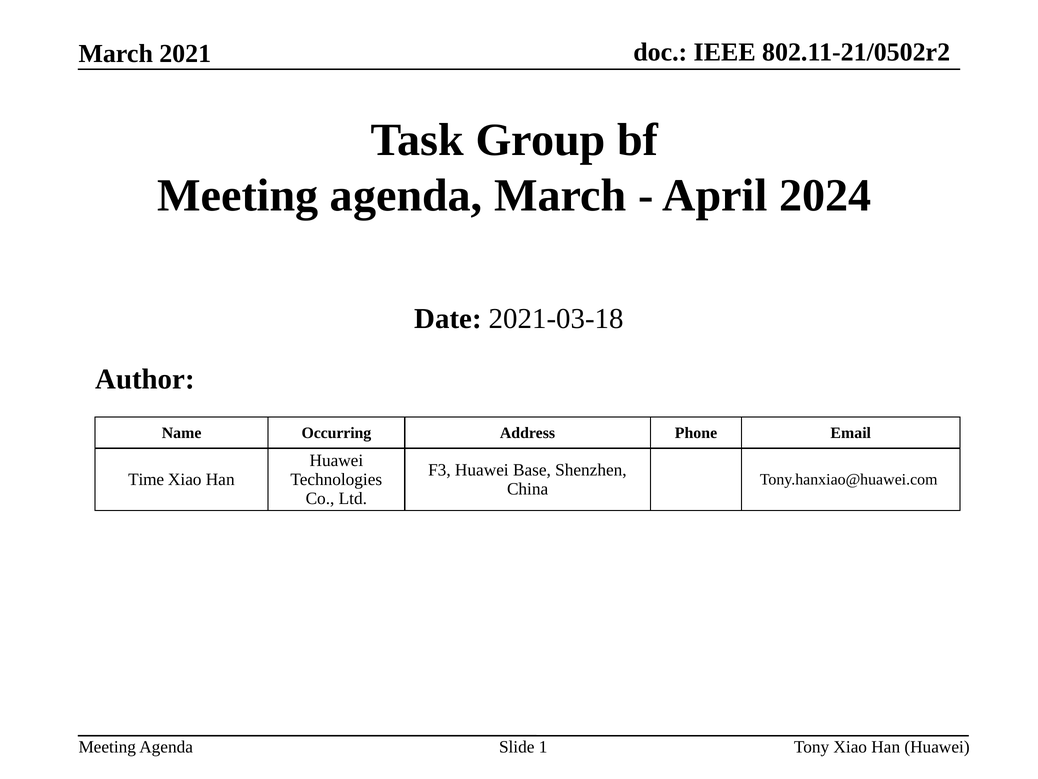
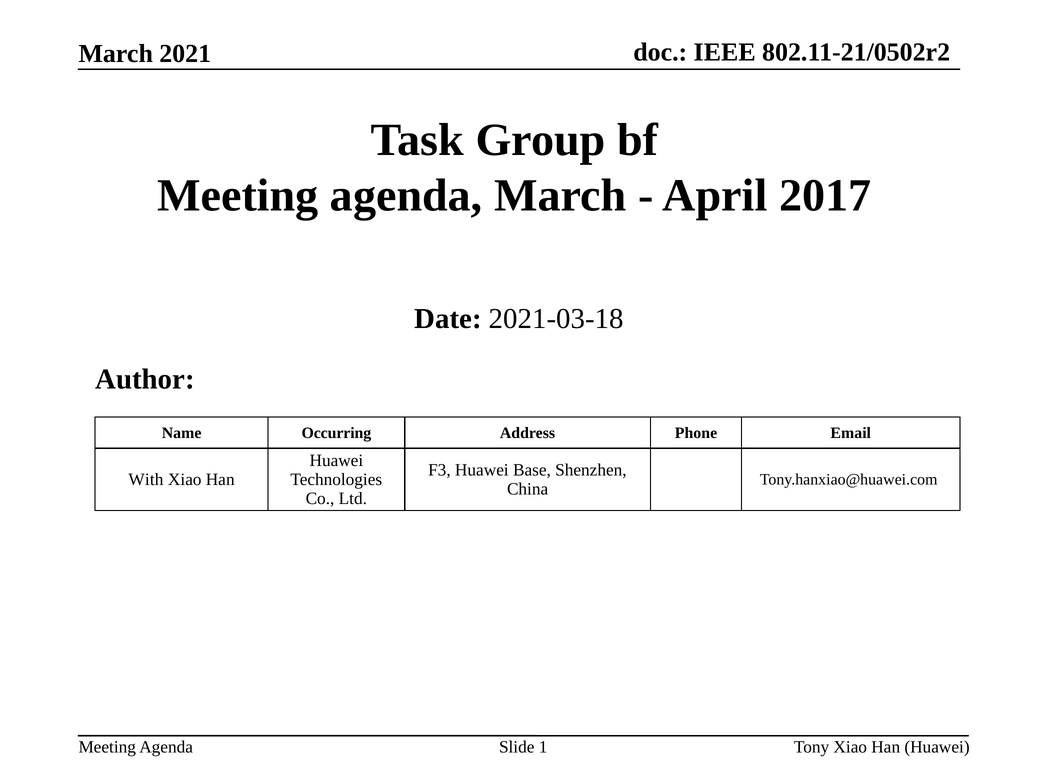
2024: 2024 -> 2017
Time: Time -> With
